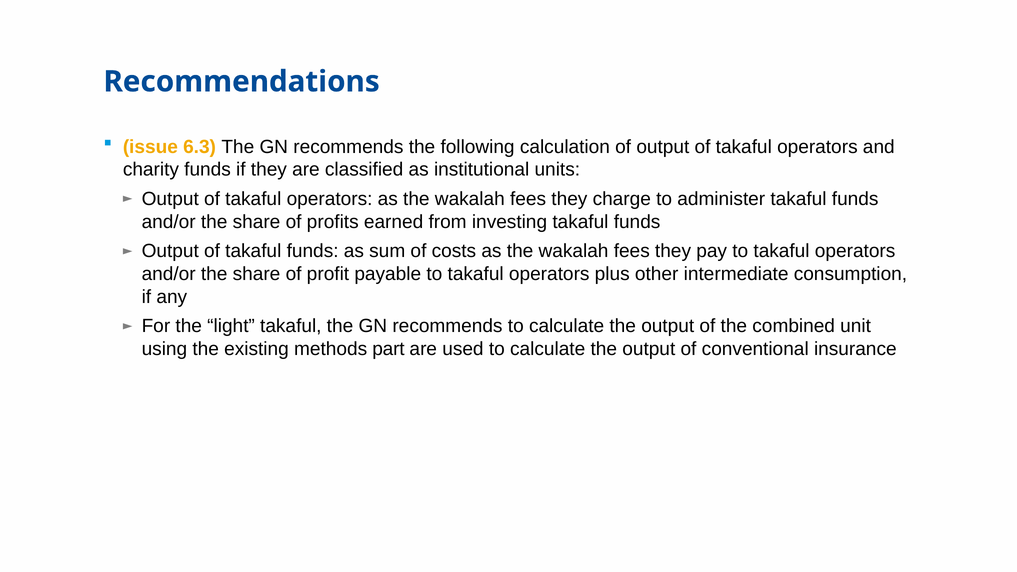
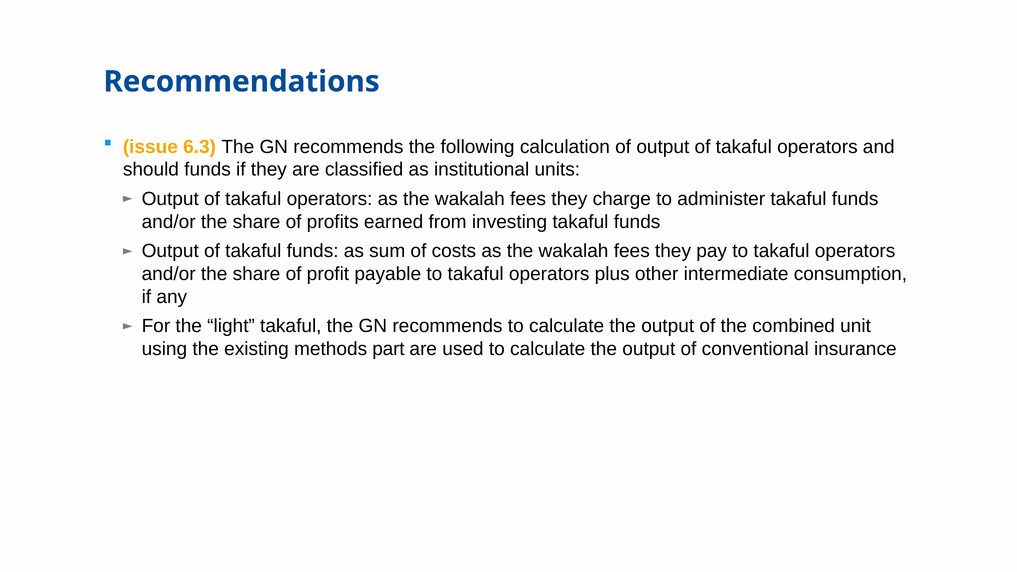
charity: charity -> should
